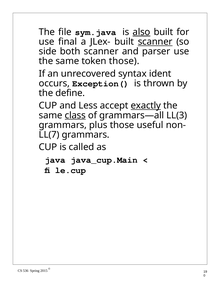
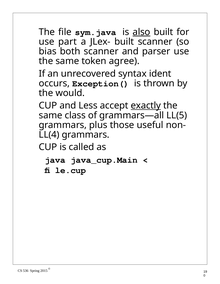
final: final -> part
scanner at (155, 42) underline: present -> none
side: side -> bias
token those: those -> agree
define: define -> would
class underline: present -> none
LL(3: LL(3 -> LL(5
LL(7: LL(7 -> LL(4
